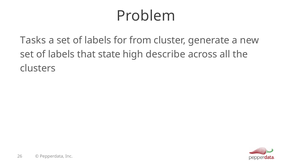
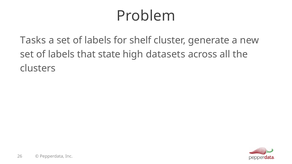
from: from -> shelf
describe: describe -> datasets
